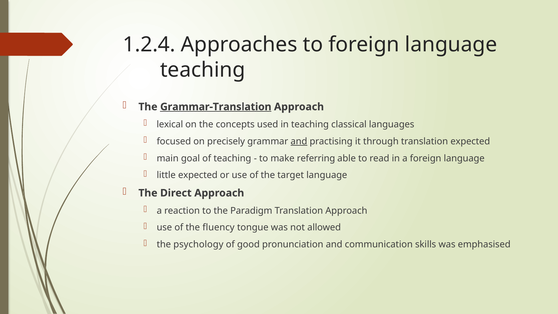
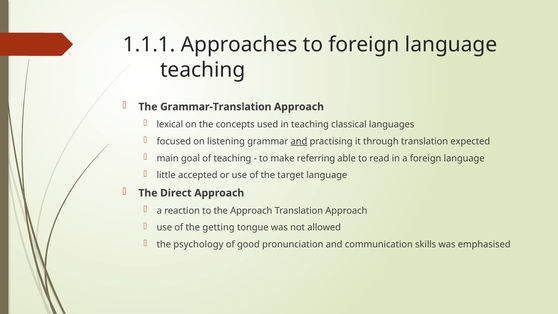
1.2.4: 1.2.4 -> 1.1.1
Grammar-Translation underline: present -> none
precisely: precisely -> listening
little expected: expected -> accepted
the Paradigm: Paradigm -> Approach
fluency: fluency -> getting
